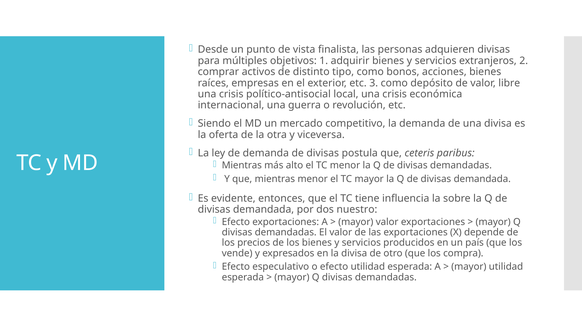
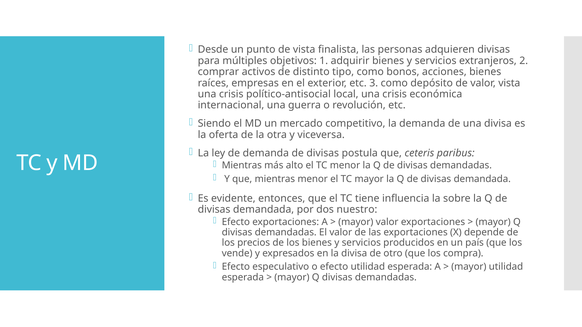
valor libre: libre -> vista
